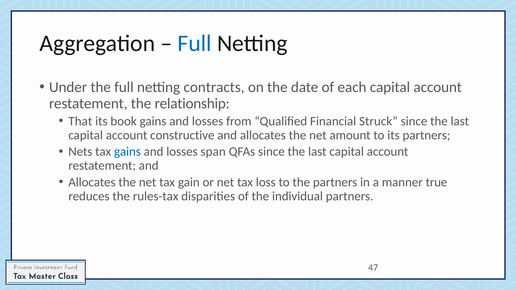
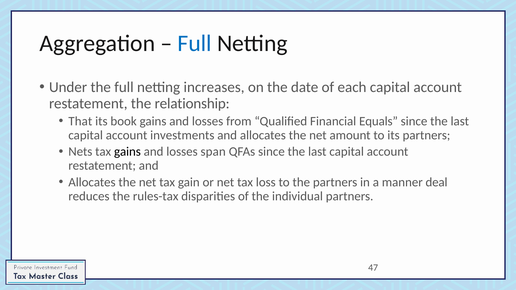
contracts: contracts -> increases
Struck: Struck -> Equals
constructive: constructive -> investments
gains at (127, 152) colour: blue -> black
true: true -> deal
